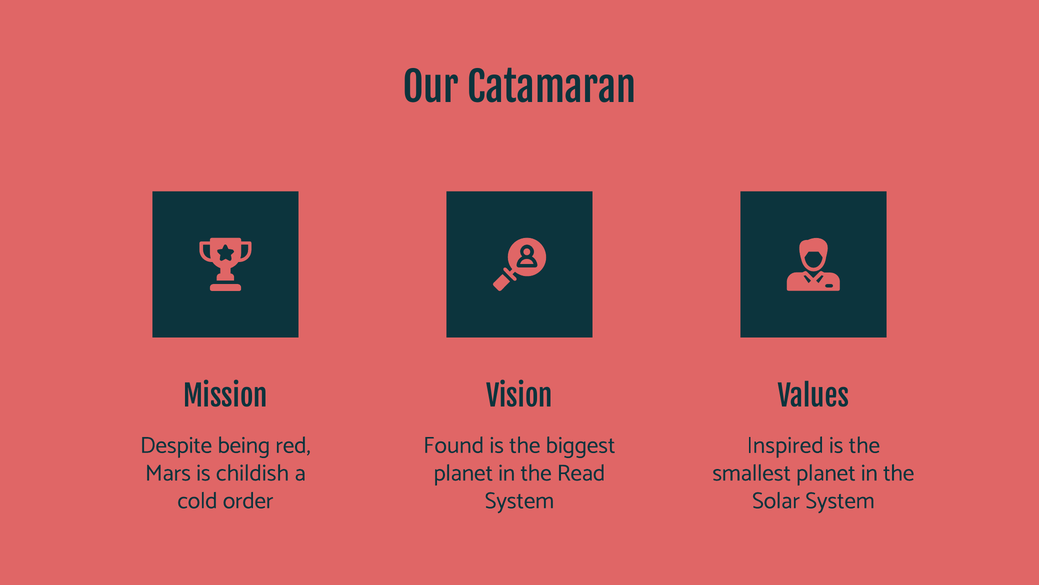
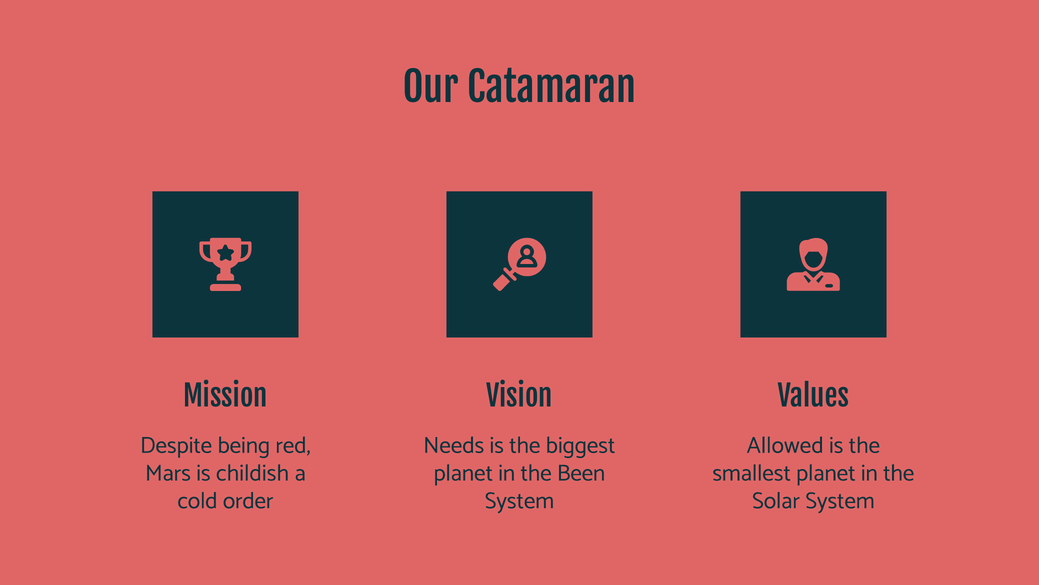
Found: Found -> Needs
Inspired: Inspired -> Allowed
Read: Read -> Been
